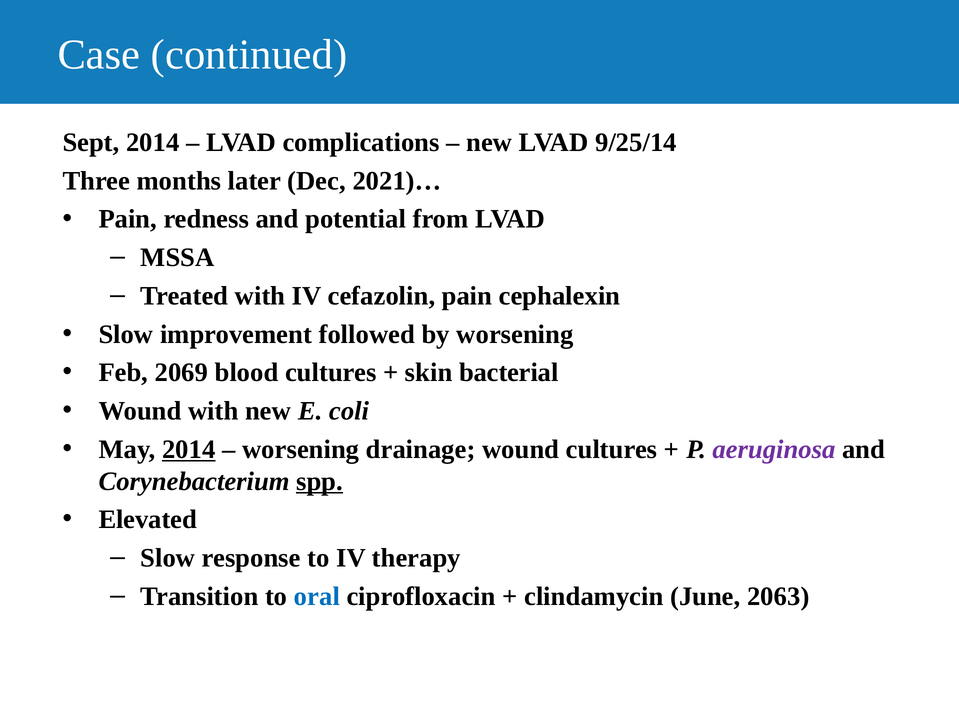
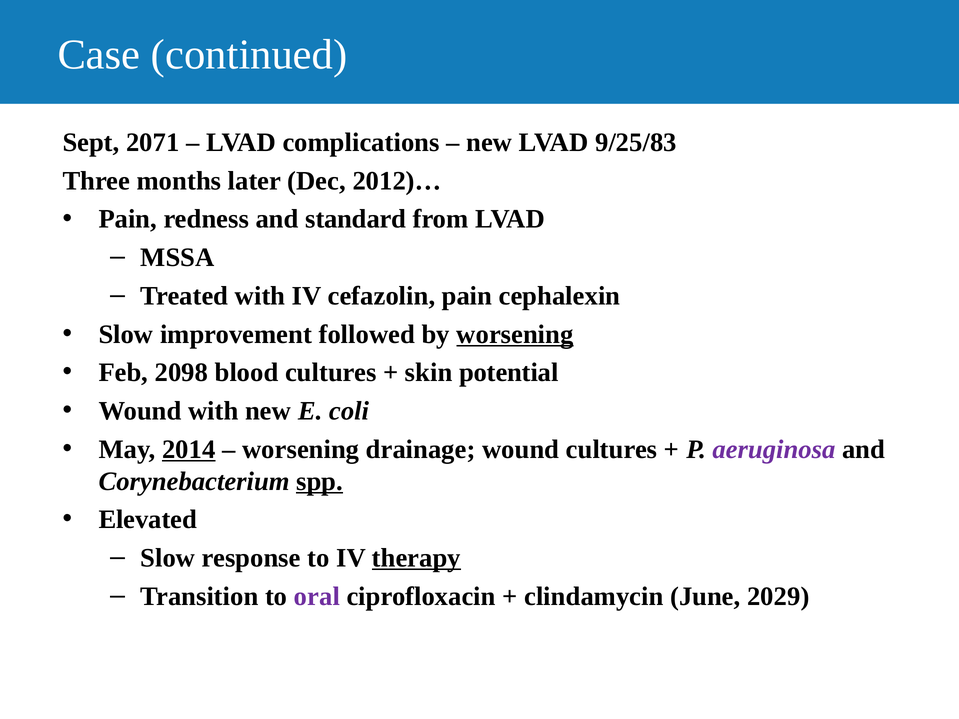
Sept 2014: 2014 -> 2071
9/25/14: 9/25/14 -> 9/25/83
2021)…: 2021)… -> 2012)…
potential: potential -> standard
worsening at (515, 334) underline: none -> present
2069: 2069 -> 2098
bacterial: bacterial -> potential
therapy underline: none -> present
oral colour: blue -> purple
2063: 2063 -> 2029
